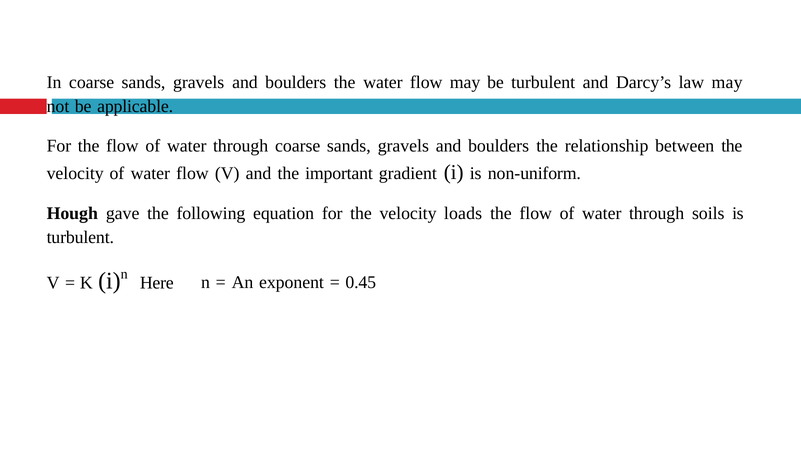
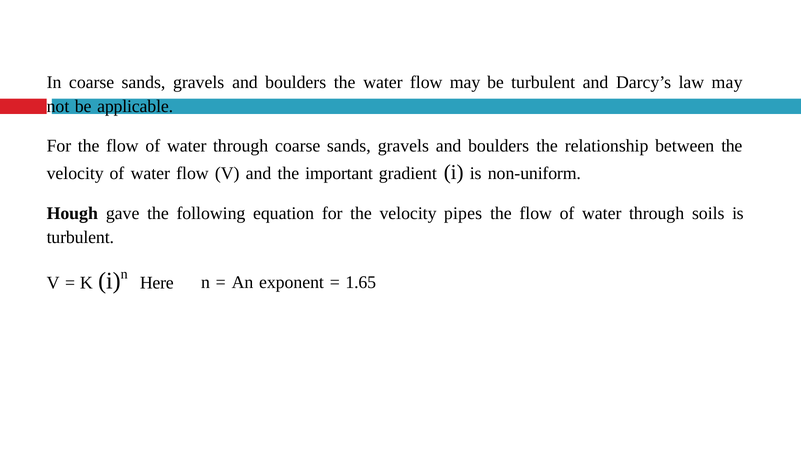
loads: loads -> pipes
0.45: 0.45 -> 1.65
